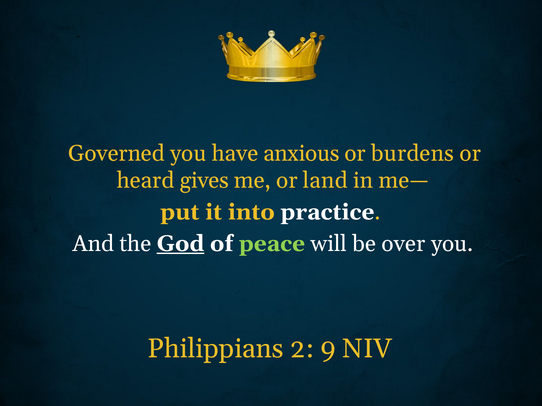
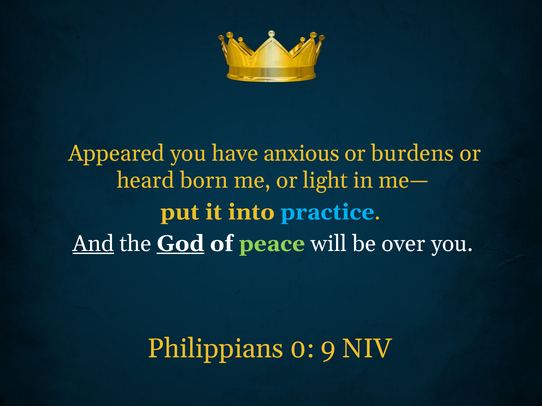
Governed: Governed -> Appeared
gives: gives -> born
land: land -> light
practice colour: white -> light blue
And underline: none -> present
2: 2 -> 0
